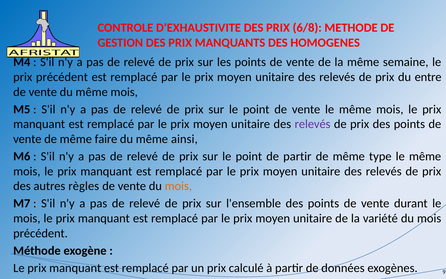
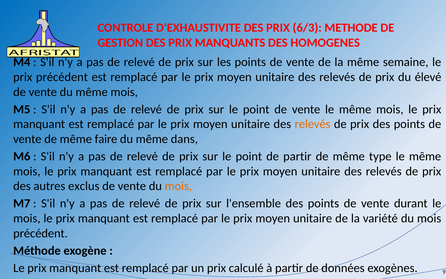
6/8: 6/8 -> 6/3
entre: entre -> élevé
relevés at (313, 124) colour: purple -> orange
ainsi: ainsi -> dans
règles: règles -> exclus
